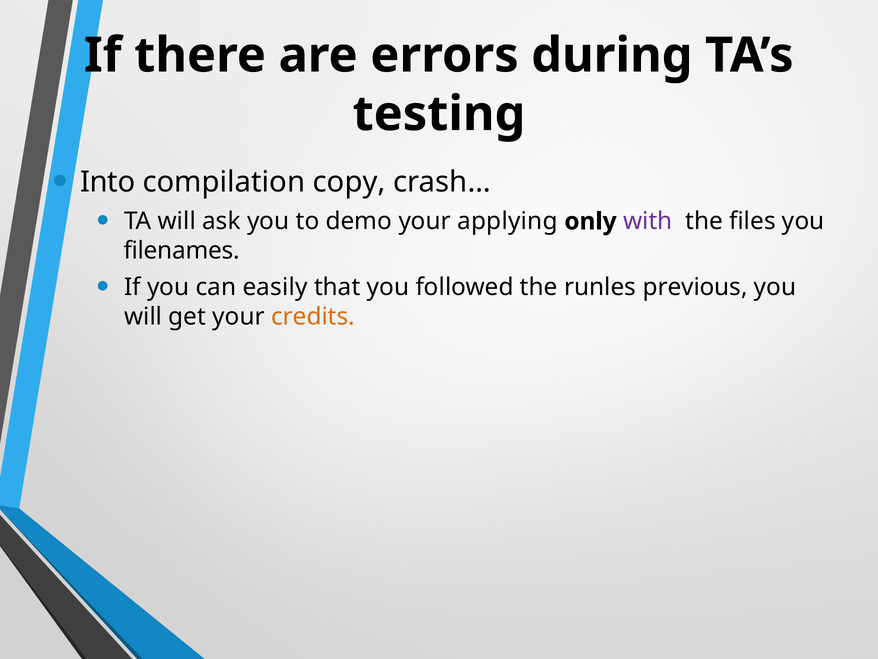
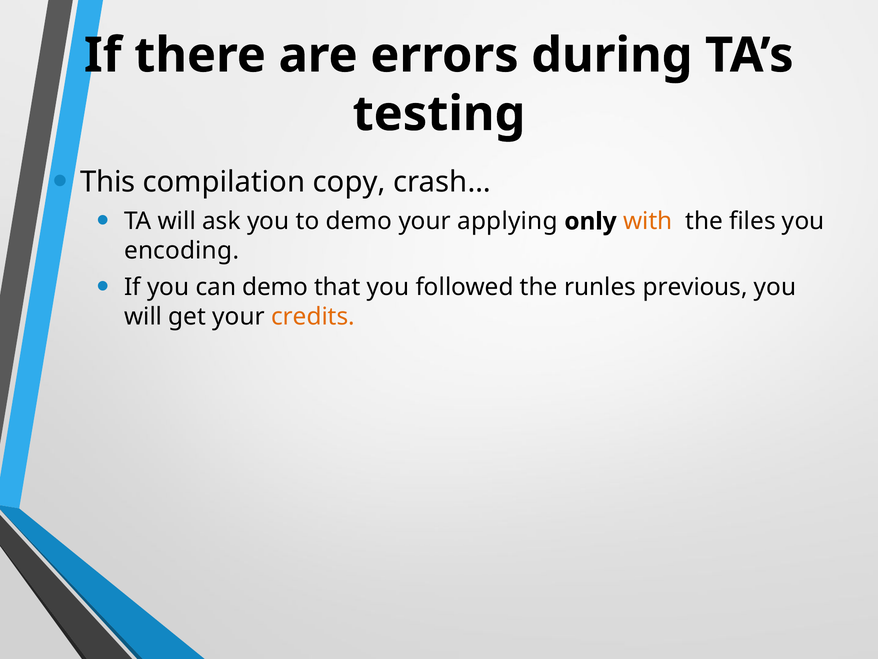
Into: Into -> This
with colour: purple -> orange
filenames: filenames -> encoding
can easily: easily -> demo
